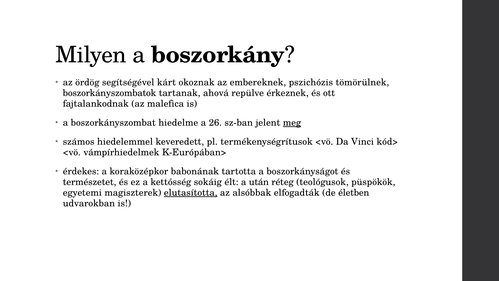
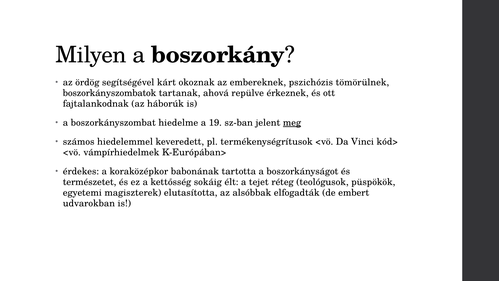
malefica: malefica -> háborúk
26: 26 -> 19
után: után -> tejet
elutasította underline: present -> none
életben: életben -> embert
